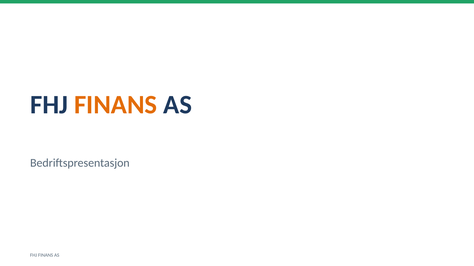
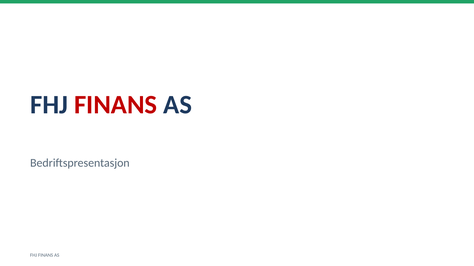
FINANS at (116, 105) colour: orange -> red
